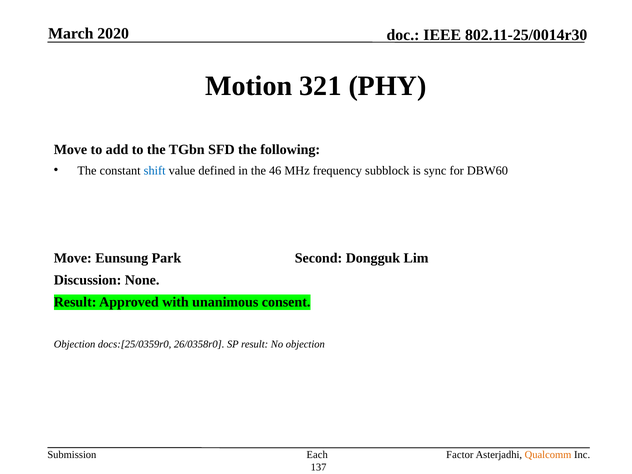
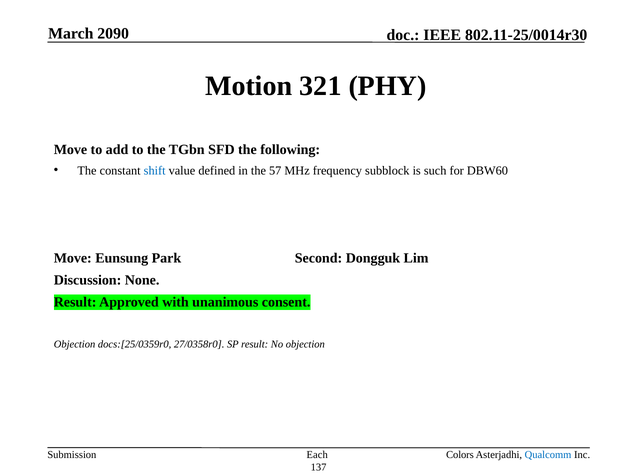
2020: 2020 -> 2090
46: 46 -> 57
sync: sync -> such
26/0358r0: 26/0358r0 -> 27/0358r0
Factor: Factor -> Colors
Qualcomm colour: orange -> blue
